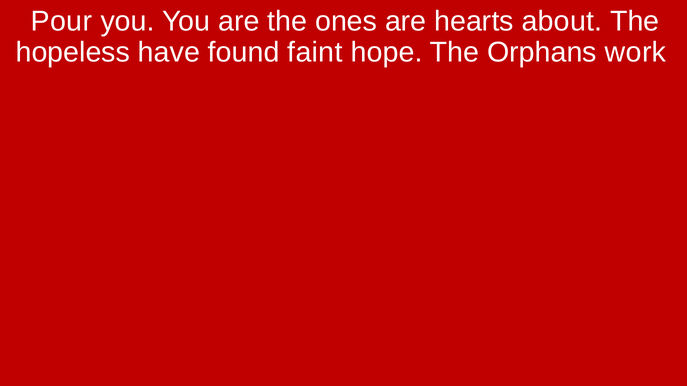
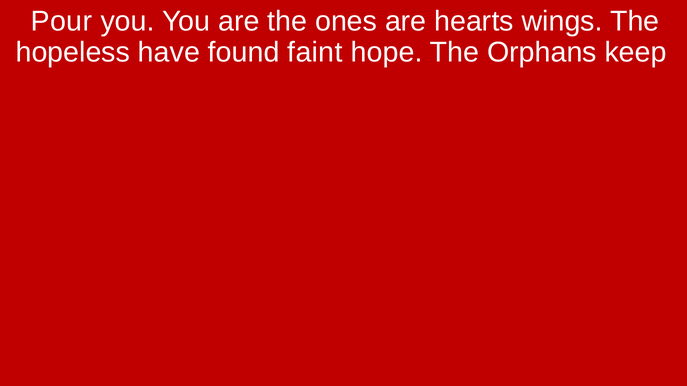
about: about -> wings
work: work -> keep
